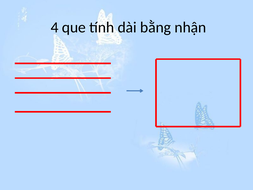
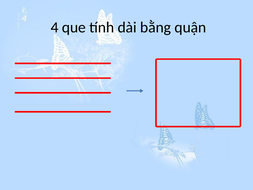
nhận: nhận -> quận
